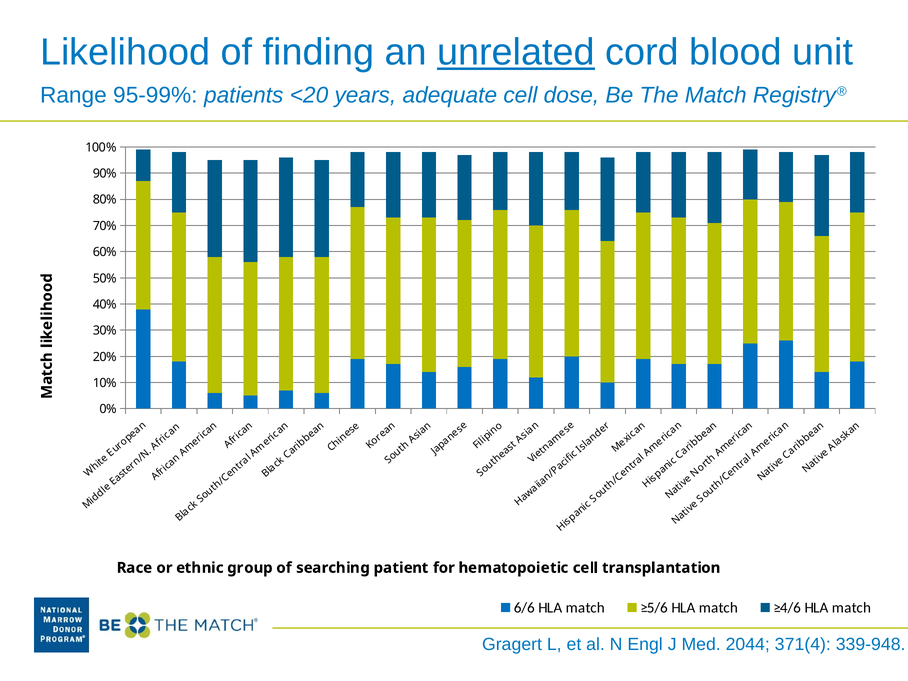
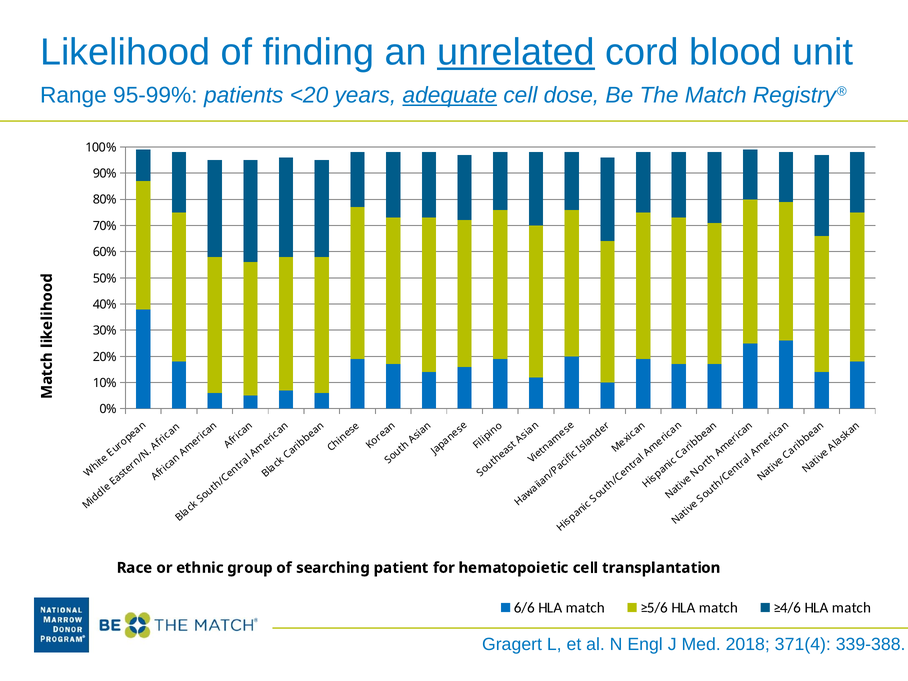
adequate underline: none -> present
2044: 2044 -> 2018
339-948: 339-948 -> 339-388
